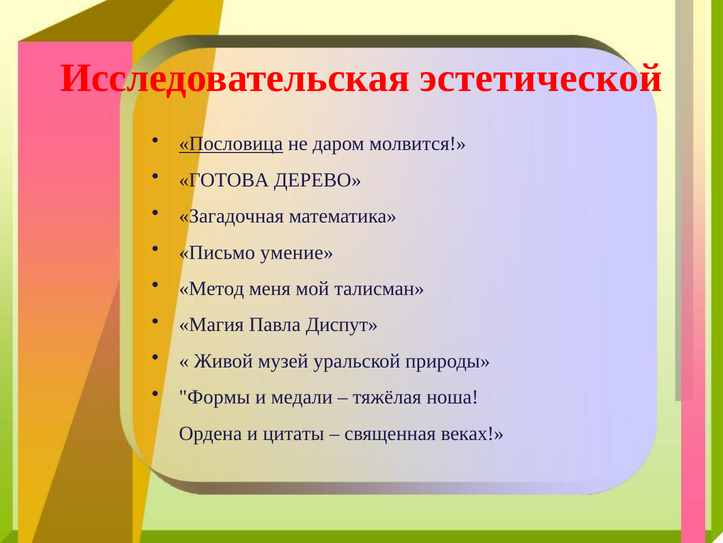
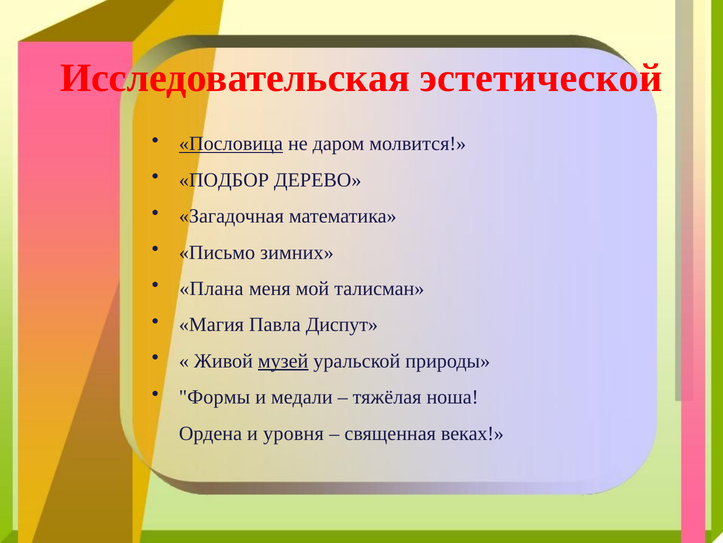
ГОТОВА: ГОТОВА -> ПОДБОР
умение: умение -> зимних
Метод: Метод -> Плана
музей underline: none -> present
цитаты: цитаты -> уровня
